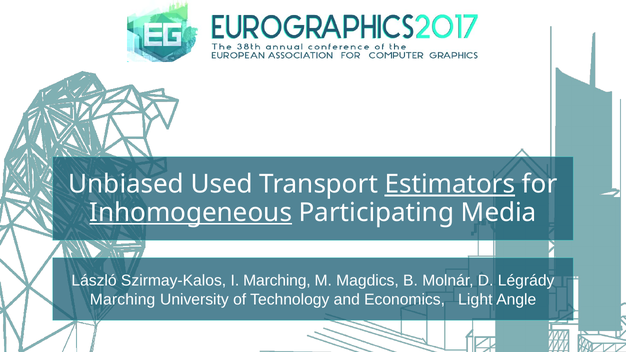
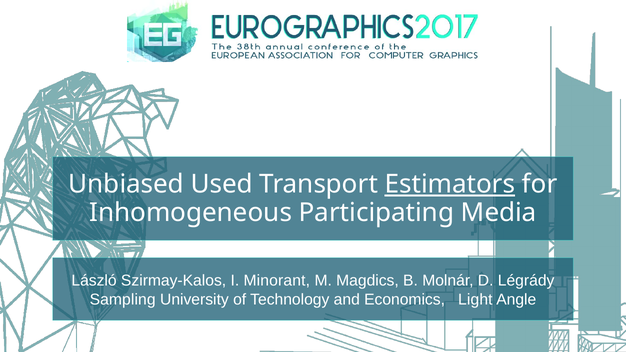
Inhomogeneous underline: present -> none
I Marching: Marching -> Minorant
Marching at (123, 300): Marching -> Sampling
